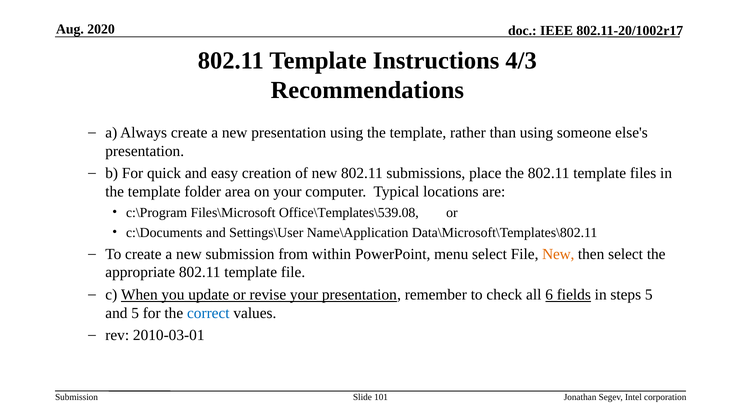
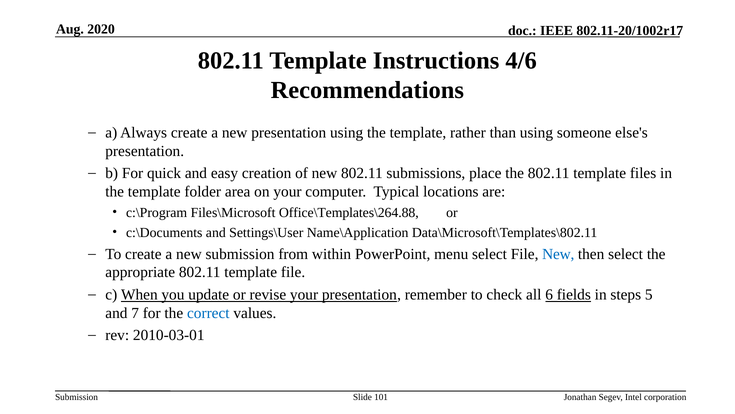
4/3: 4/3 -> 4/6
Office\Templates\539.08: Office\Templates\539.08 -> Office\Templates\264.88
New at (558, 254) colour: orange -> blue
and 5: 5 -> 7
